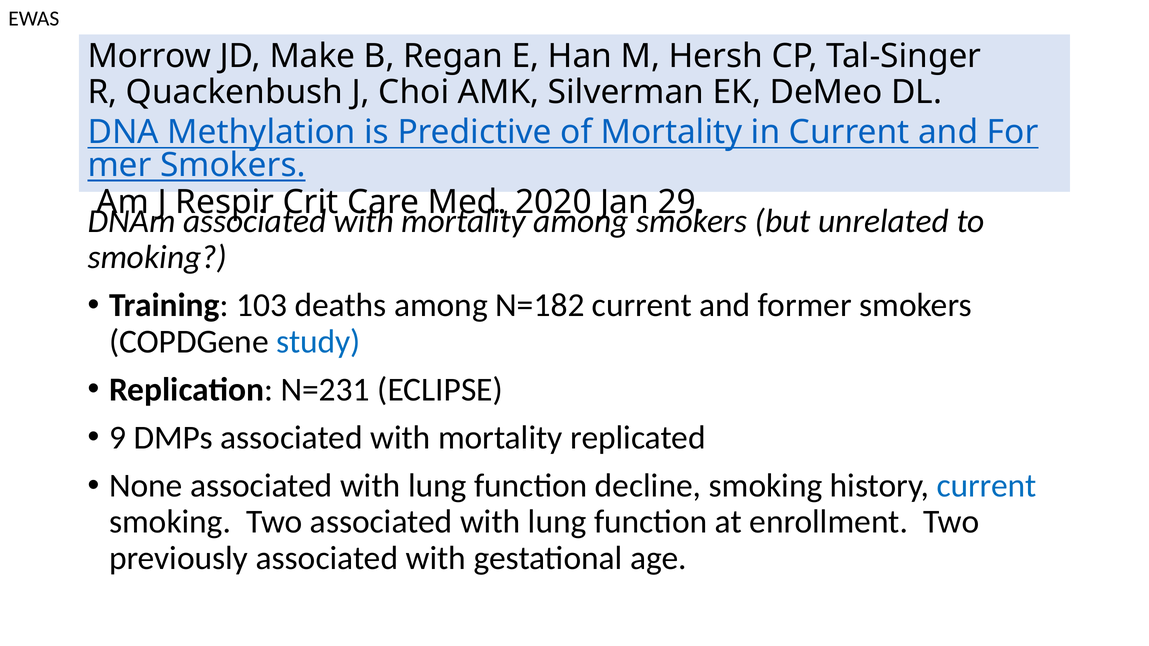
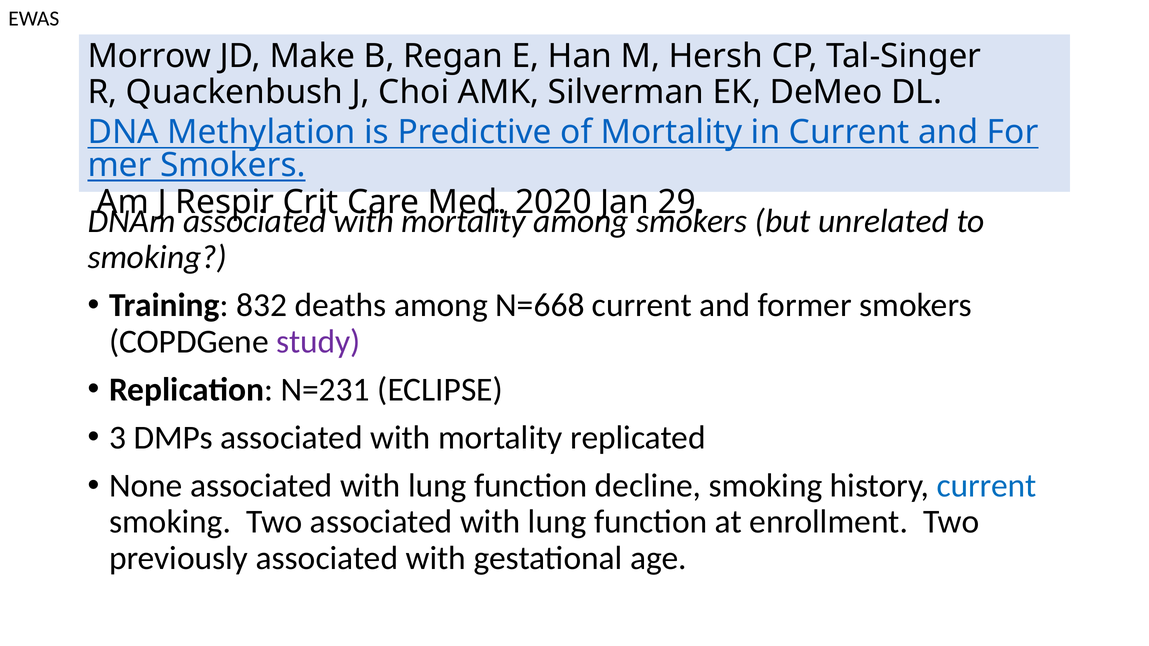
103: 103 -> 832
N=182: N=182 -> N=668
study colour: blue -> purple
9: 9 -> 3
